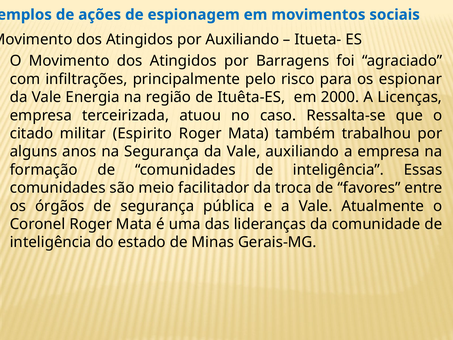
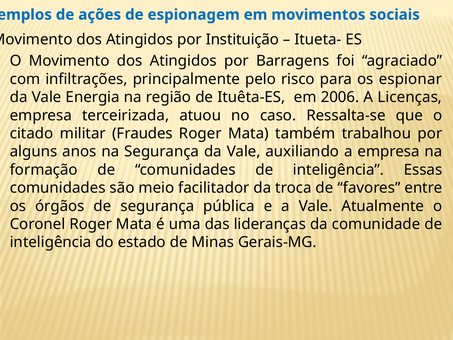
por Auxiliando: Auxiliando -> Instituição
2000: 2000 -> 2006
Espirito: Espirito -> Fraudes
